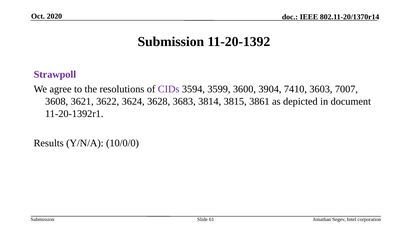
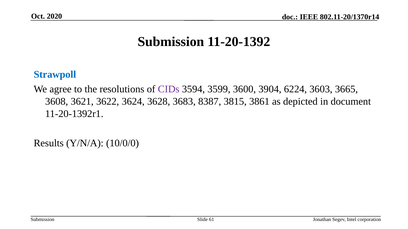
Strawpoll colour: purple -> blue
7410: 7410 -> 6224
7007: 7007 -> 3665
3814: 3814 -> 8387
